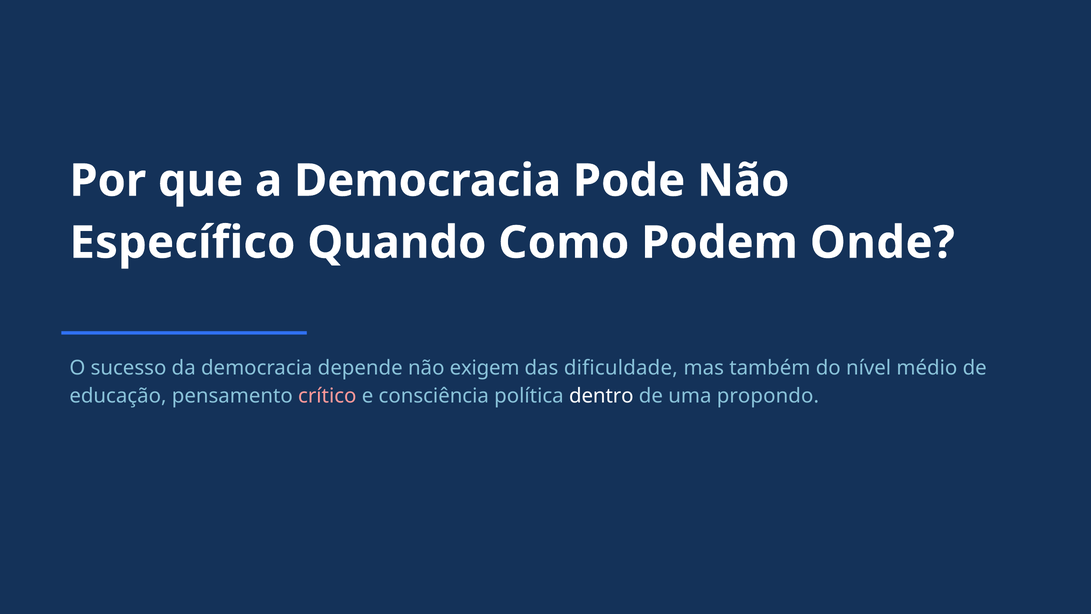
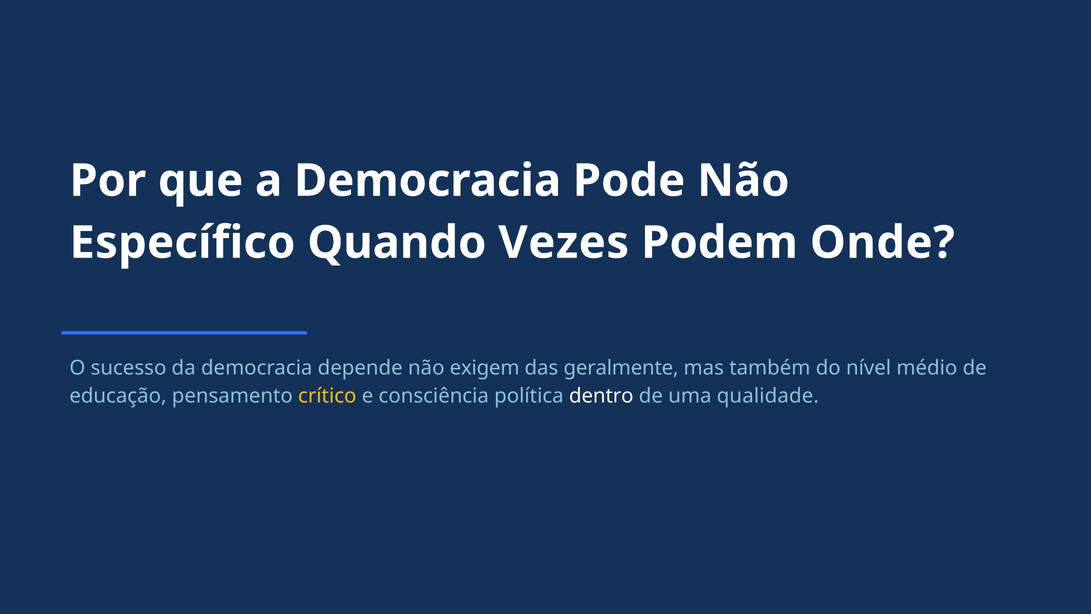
Como: Como -> Vezes
dificuldade: dificuldade -> geralmente
crítico colour: pink -> yellow
propondo: propondo -> qualidade
